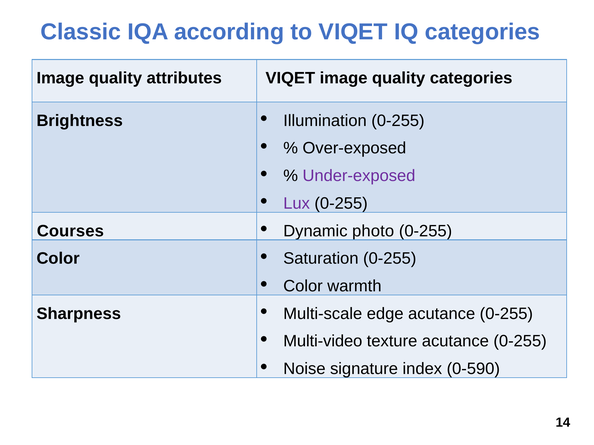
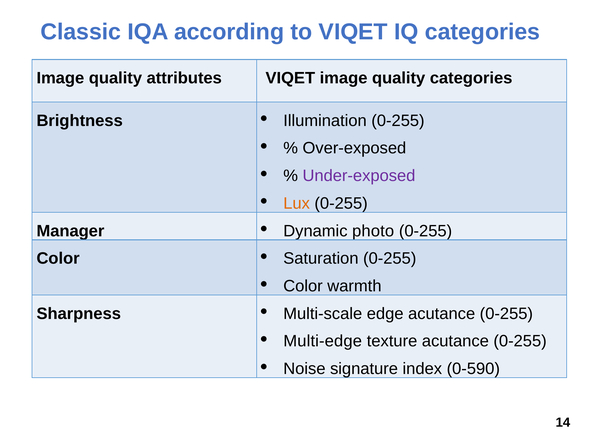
Lux colour: purple -> orange
Courses: Courses -> Manager
Multi-video: Multi-video -> Multi-edge
